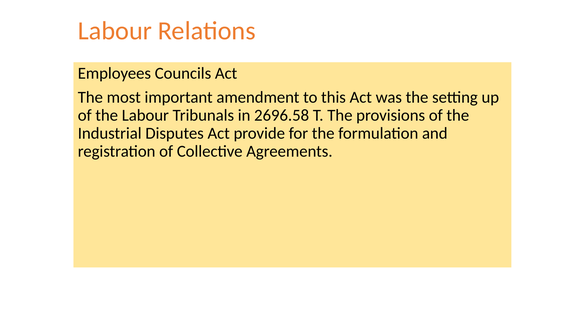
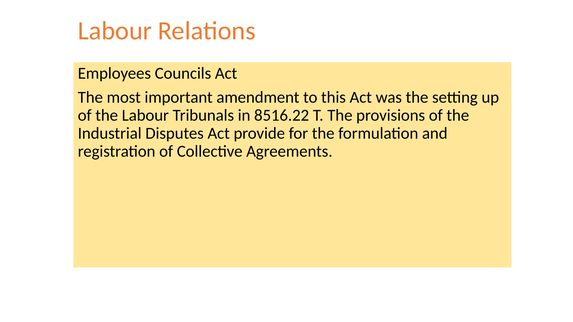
2696.58: 2696.58 -> 8516.22
